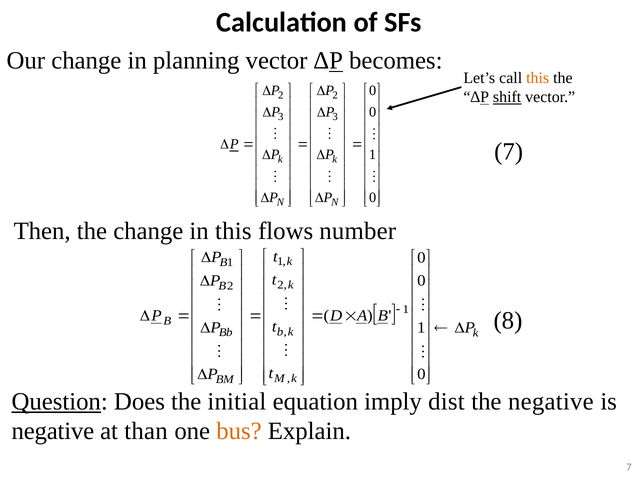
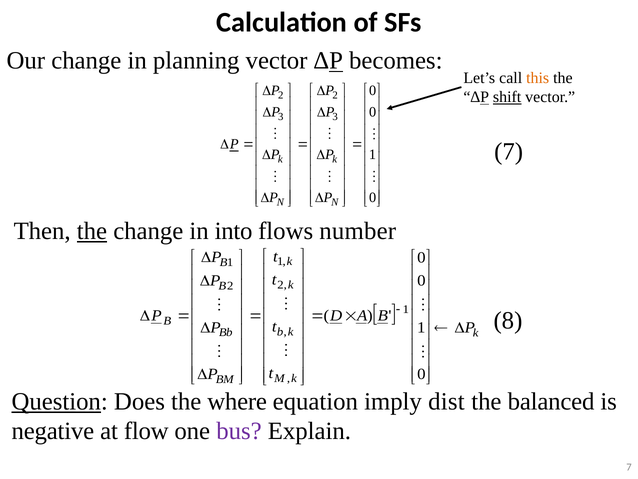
the at (92, 231) underline: none -> present
in this: this -> into
initial: initial -> where
the negative: negative -> balanced
than: than -> flow
bus colour: orange -> purple
